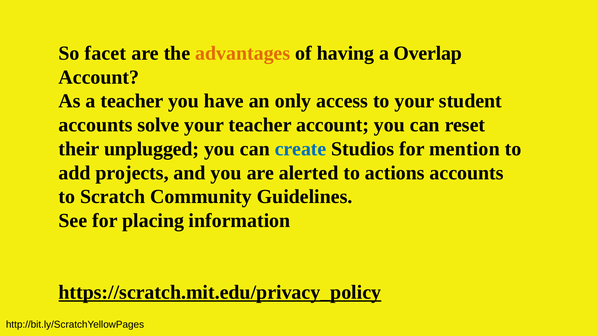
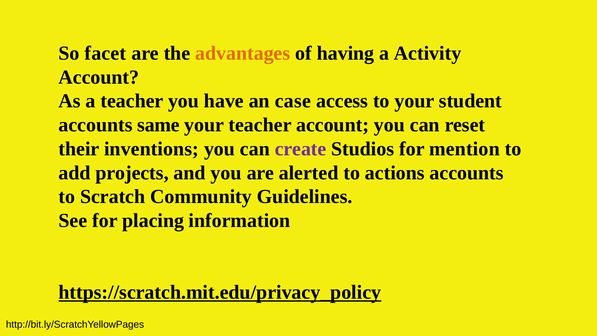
Overlap: Overlap -> Activity
only: only -> case
solve: solve -> same
unplugged: unplugged -> inventions
create colour: blue -> purple
